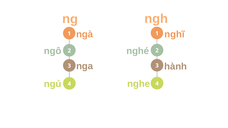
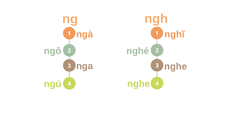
hành at (176, 67): hành -> nghe
